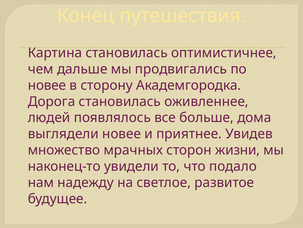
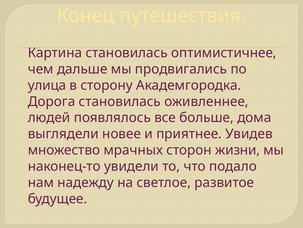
новее at (47, 85): новее -> улица
